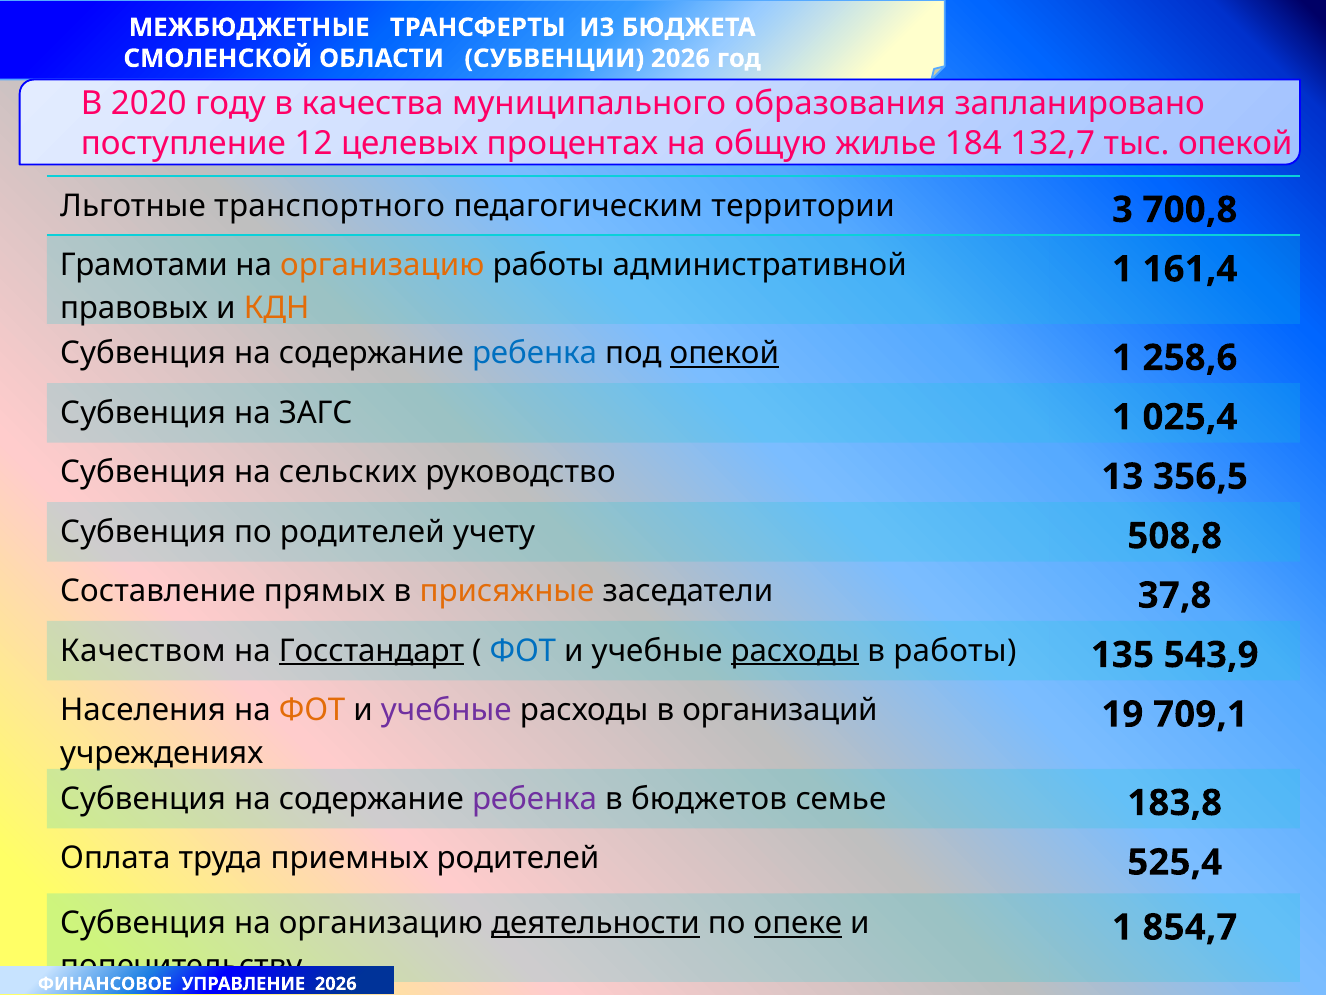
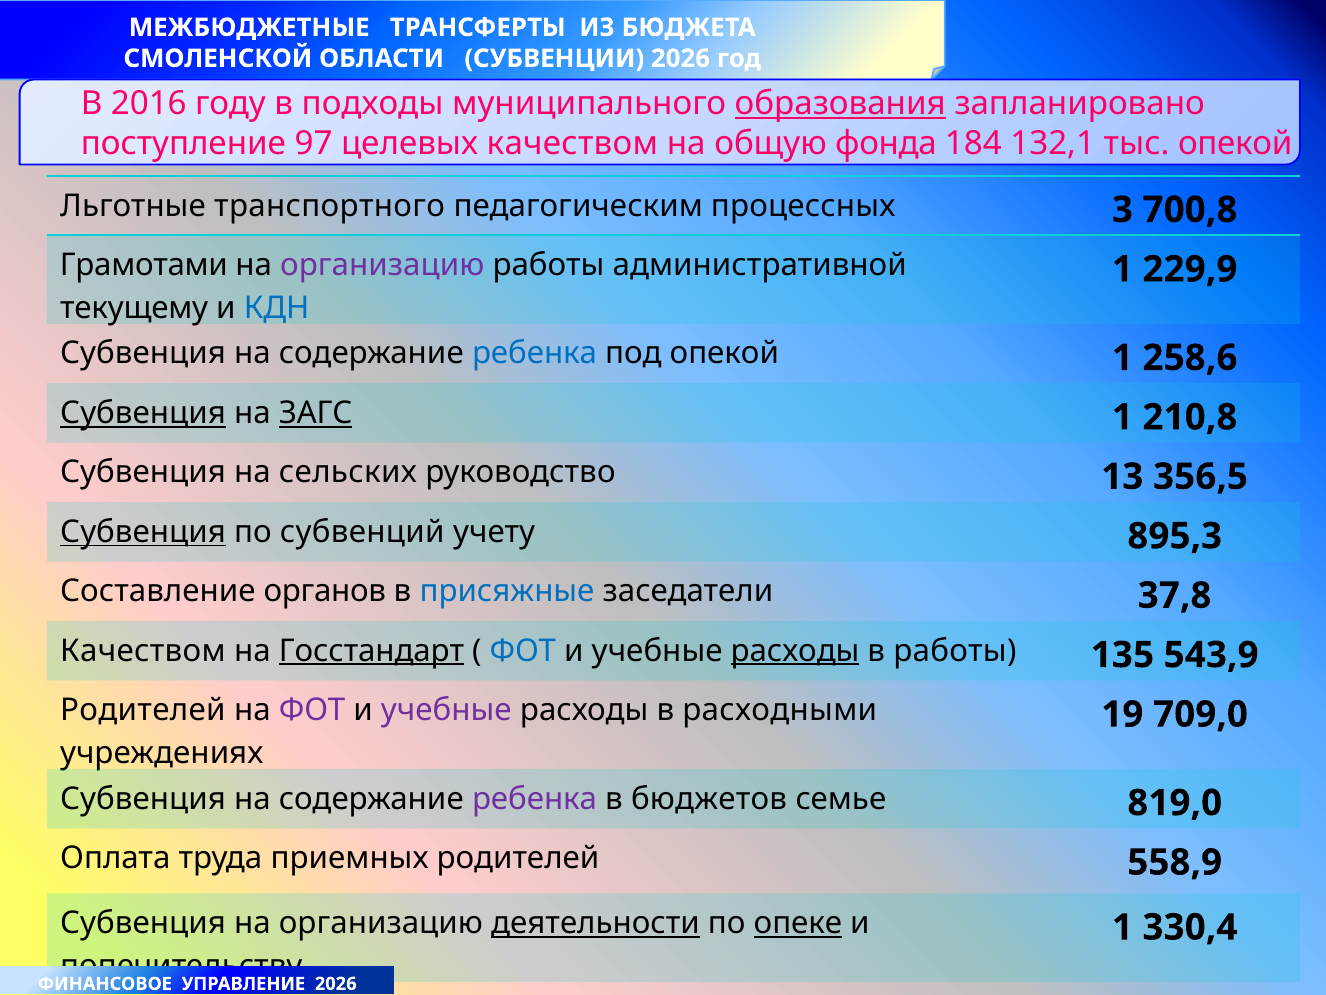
2020: 2020 -> 2016
качества: качества -> подходы
образования underline: none -> present
12: 12 -> 97
целевых процентах: процентах -> качеством
общую жилье: жилье -> фонда
132,7: 132,7 -> 132,1
территории: территории -> процессных
организацию at (382, 265) colour: orange -> purple
161,4: 161,4 -> 229,9
правовых: правовых -> текущему
КДН colour: orange -> blue
опекой at (724, 353) underline: present -> none
Субвенция at (143, 413) underline: none -> present
ЗАГС underline: none -> present
025,4: 025,4 -> 210,8
Субвенция at (143, 532) underline: none -> present
по родителей: родителей -> субвенций
508,8: 508,8 -> 895,3
прямых: прямых -> органов
присяжные colour: orange -> blue
Населения at (143, 710): Населения -> Родителей
ФОТ at (312, 710) colour: orange -> purple
организаций: организаций -> расходными
709,1: 709,1 -> 709,0
183,8: 183,8 -> 819,0
525,4: 525,4 -> 558,9
854,7: 854,7 -> 330,4
